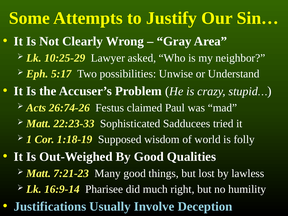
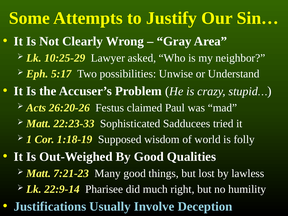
26:74-26: 26:74-26 -> 26:20-26
16:9-14: 16:9-14 -> 22:9-14
